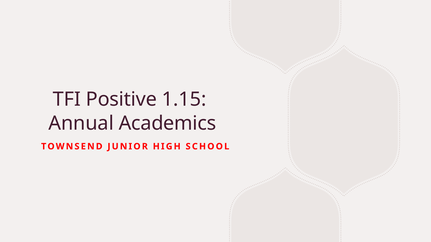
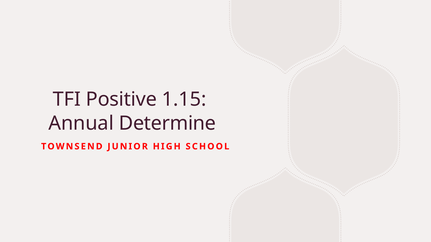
Academics: Academics -> Determine
